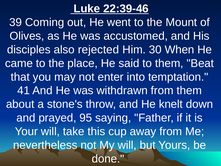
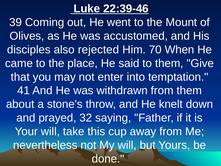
30: 30 -> 70
Beat: Beat -> Give
95: 95 -> 32
